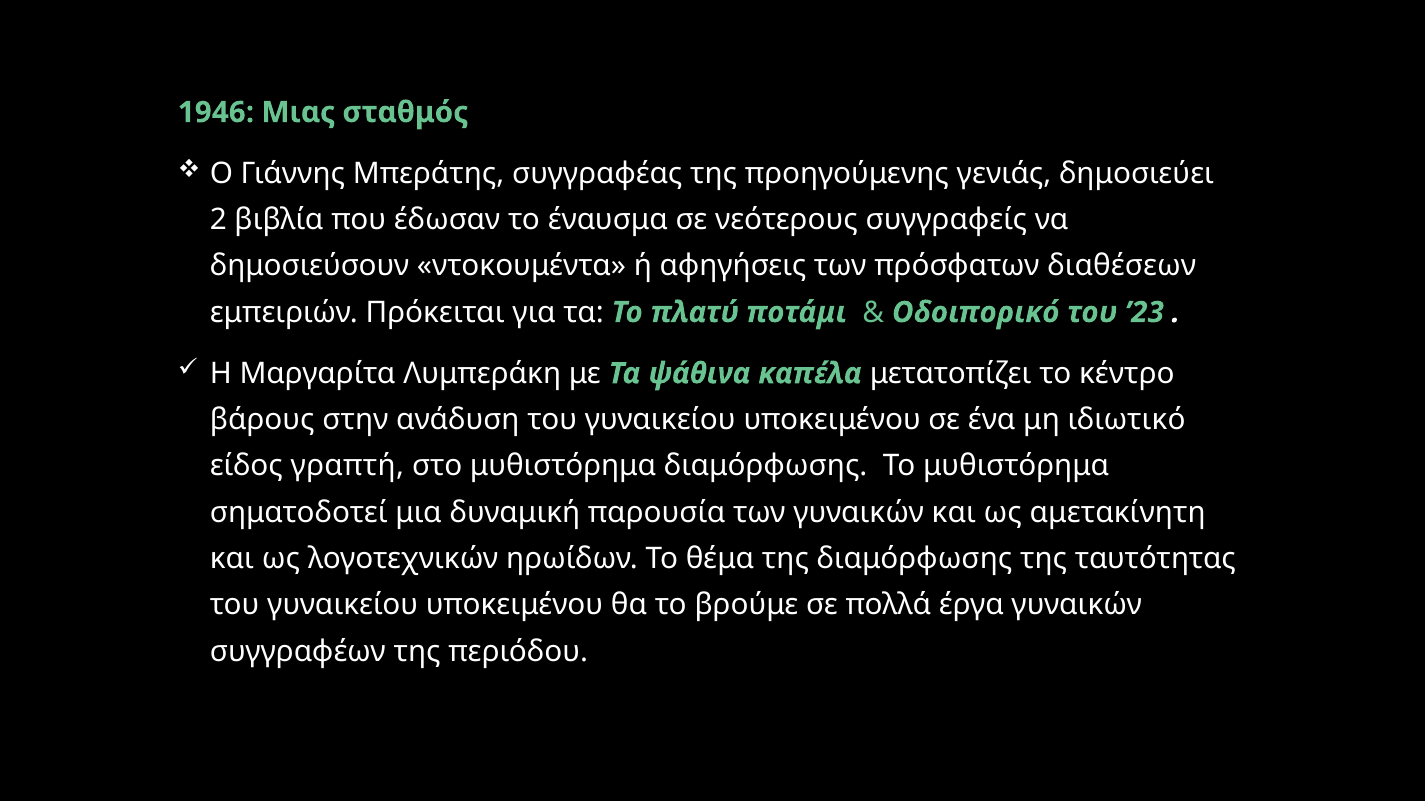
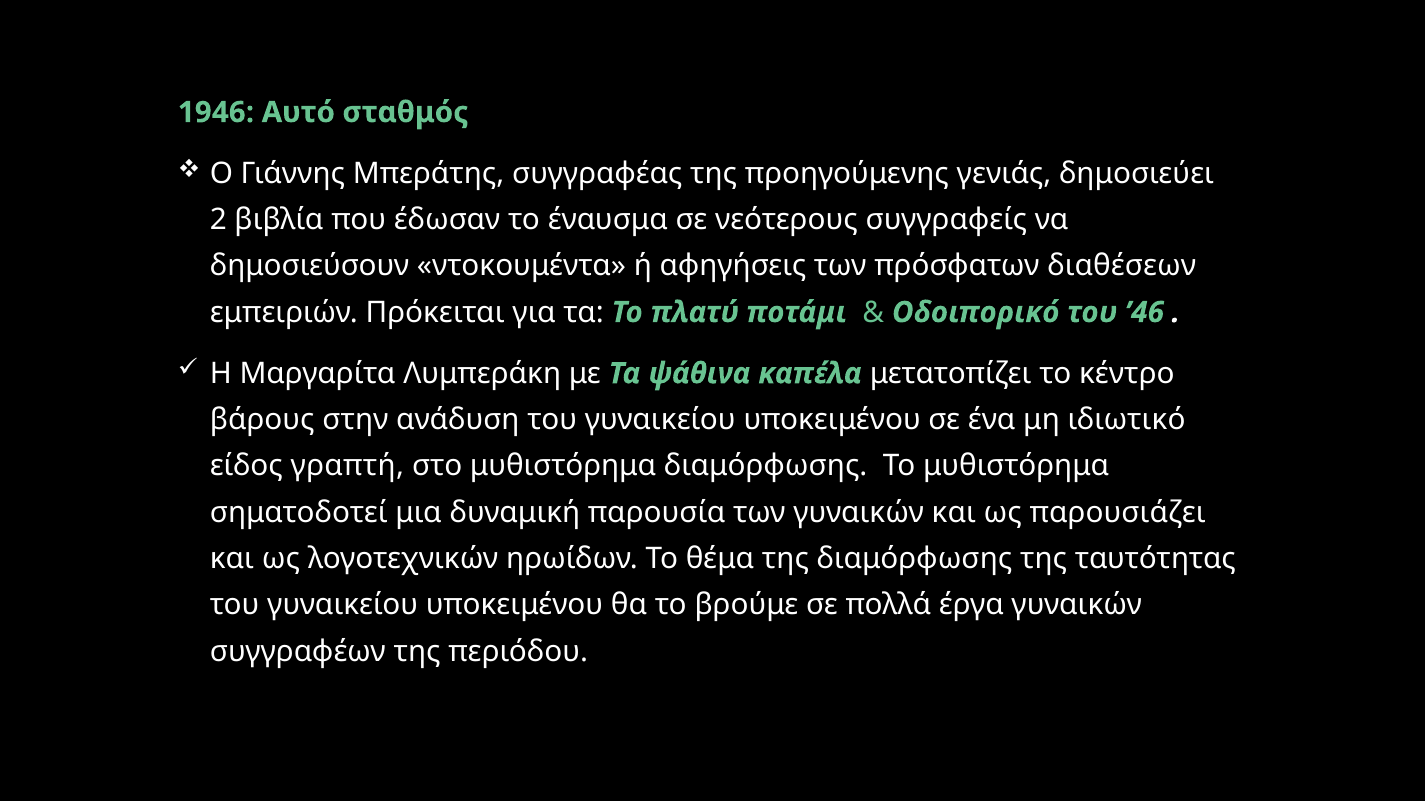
Μιας: Μιας -> Αυτό
’23: ’23 -> ’46
αμετακίνητη: αμετακίνητη -> παρουσιάζει
